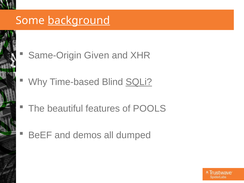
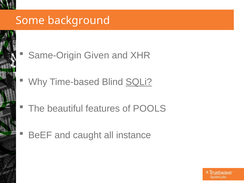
background underline: present -> none
demos: demos -> caught
dumped: dumped -> instance
